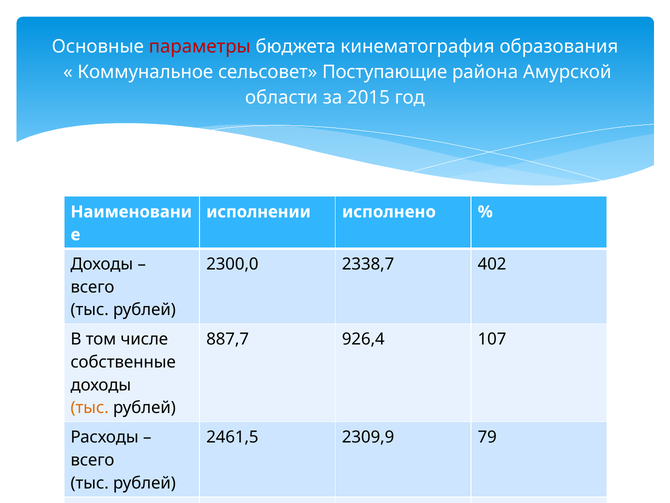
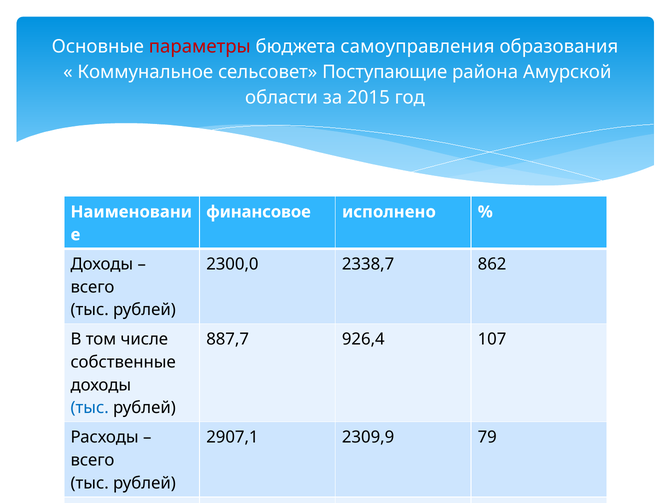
кинематография: кинематография -> самоуправления
исполнении: исполнении -> финансовое
402: 402 -> 862
тыс at (90, 407) colour: orange -> blue
2461,5: 2461,5 -> 2907,1
